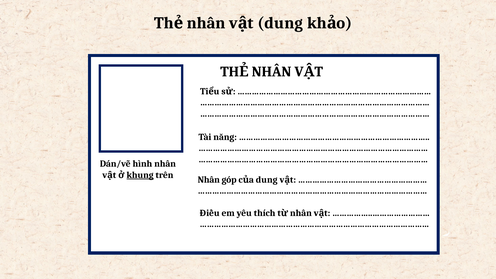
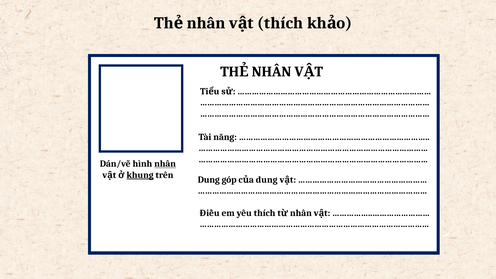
dung at (280, 23): dung -> thích
nhân at (165, 164) underline: none -> present
Nhân at (209, 180): Nhân -> Dung
